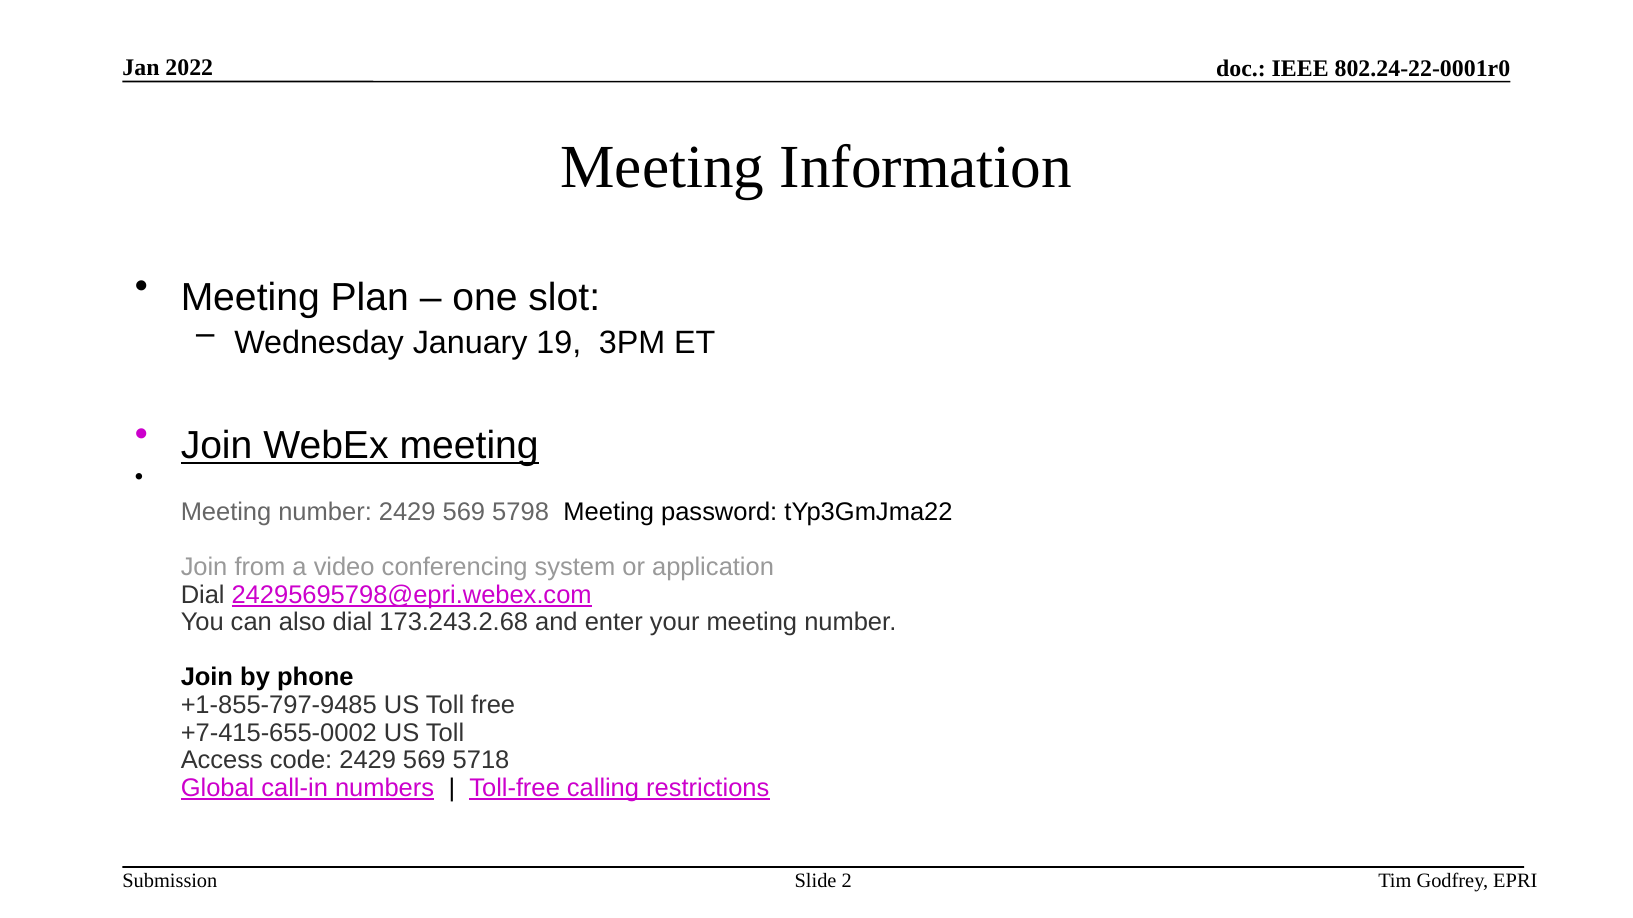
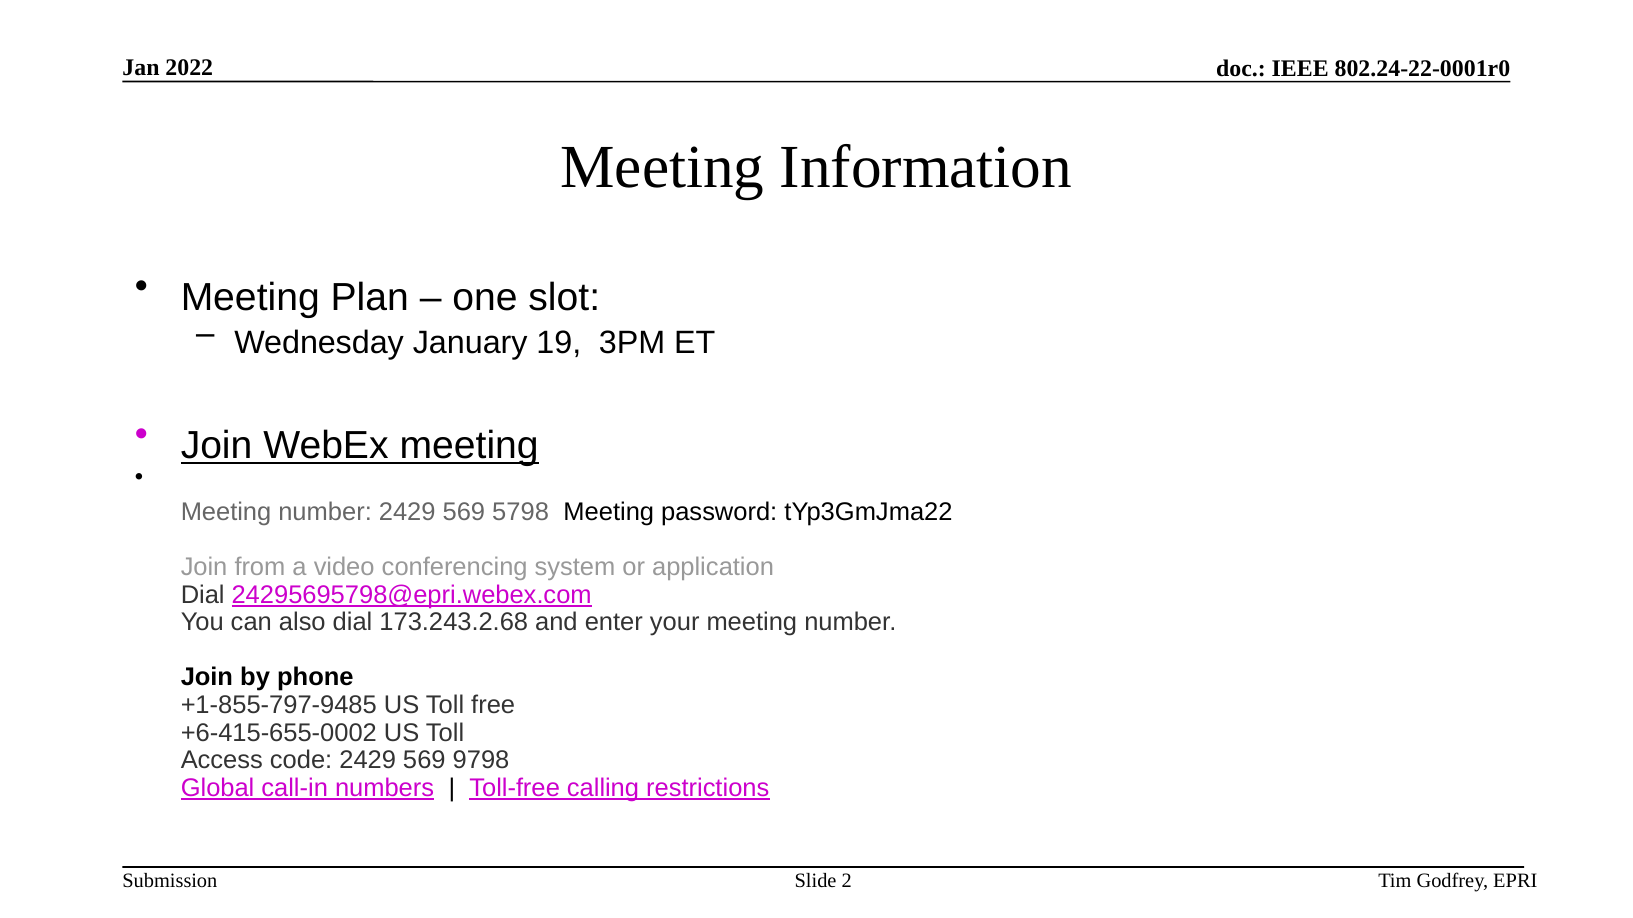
+7-415-655-0002: +7-415-655-0002 -> +6-415-655-0002
5718: 5718 -> 9798
